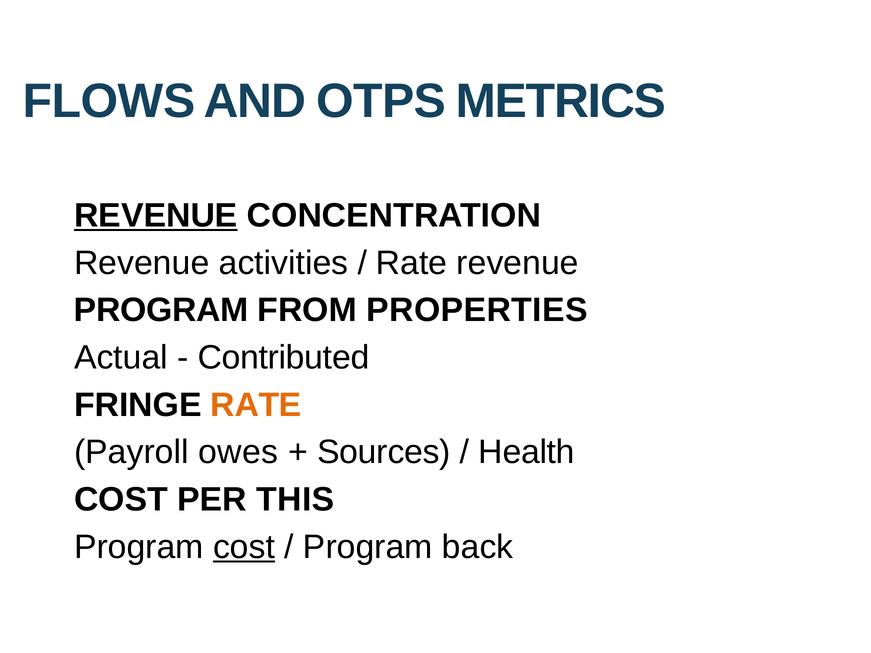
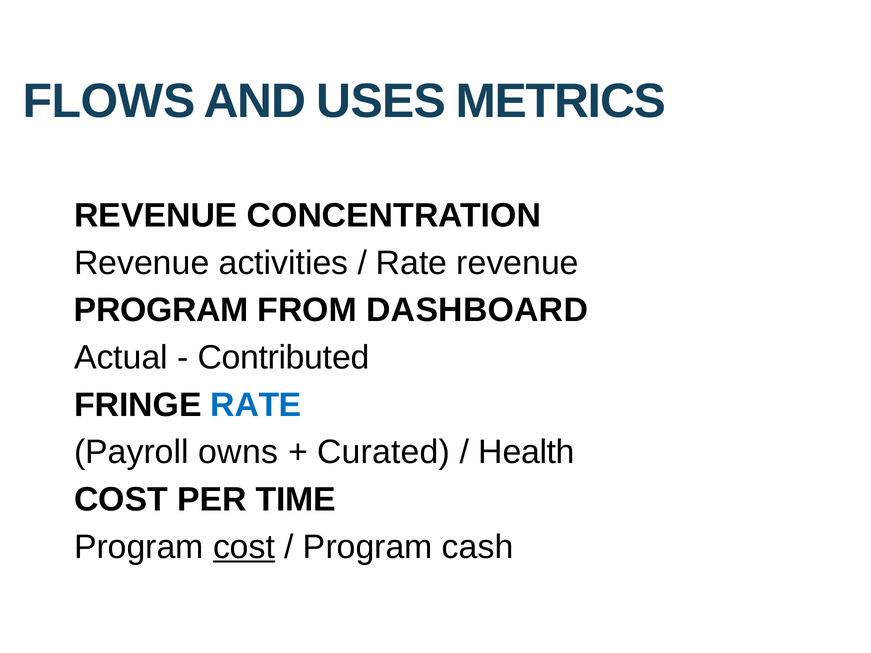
OTPS: OTPS -> USES
REVENUE at (156, 216) underline: present -> none
PROPERTIES: PROPERTIES -> DASHBOARD
RATE at (256, 405) colour: orange -> blue
owes: owes -> owns
Sources: Sources -> Curated
THIS: THIS -> TIME
back: back -> cash
